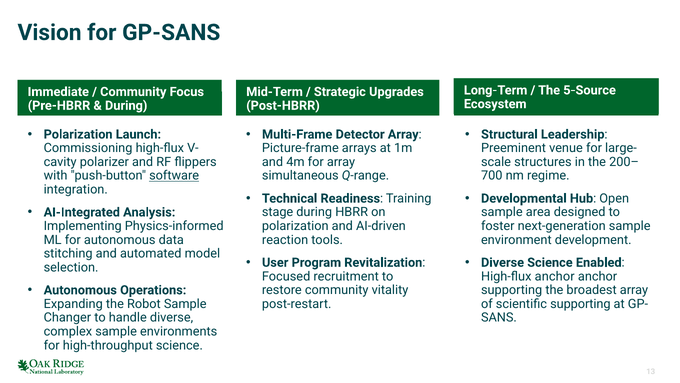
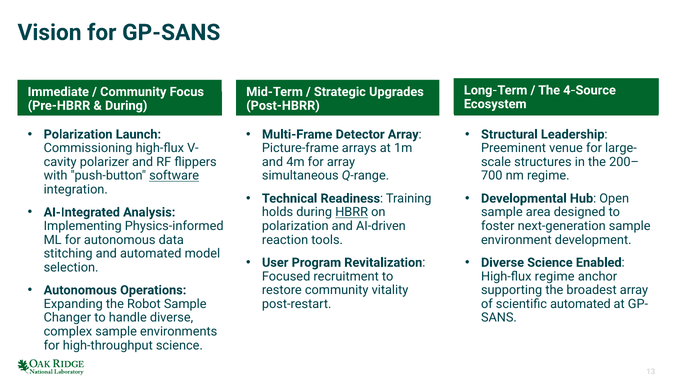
5-Source: 5-Source -> 4-Source
stage: stage -> holds
HBRR underline: none -> present
High-flux anchor: anchor -> regime
scientific supporting: supporting -> automated
